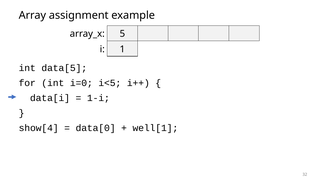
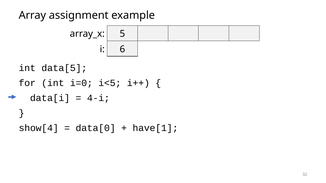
1: 1 -> 6
1-i: 1-i -> 4-i
well[1: well[1 -> have[1
